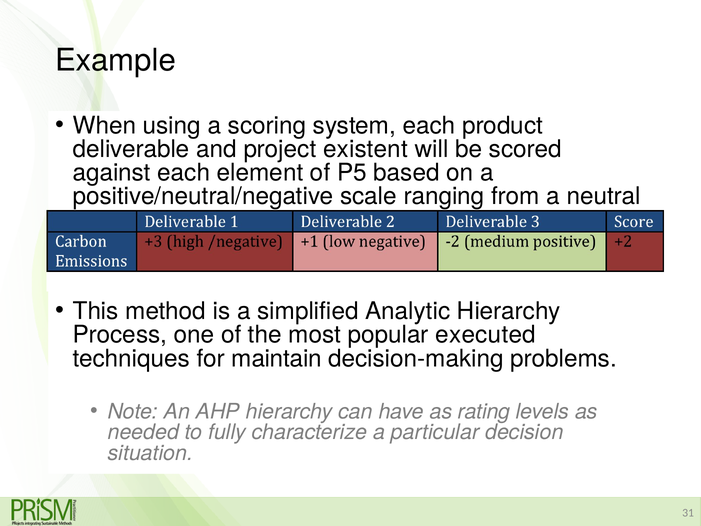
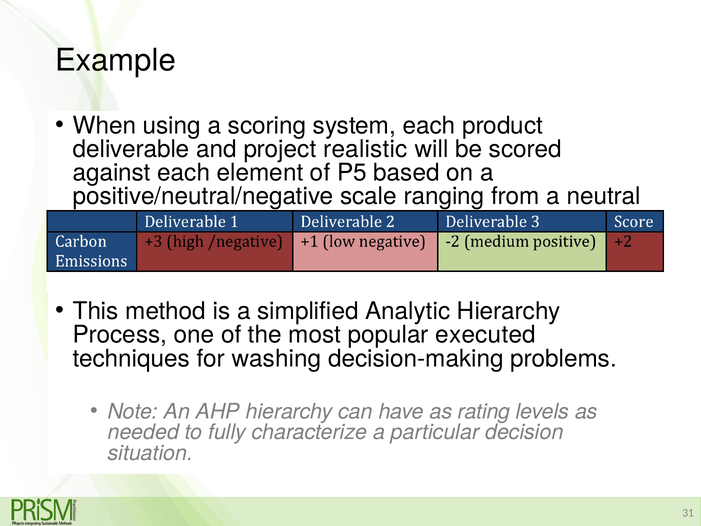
existent: existent -> realistic
maintain: maintain -> washing
